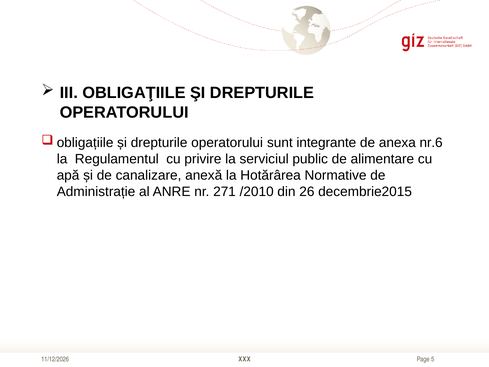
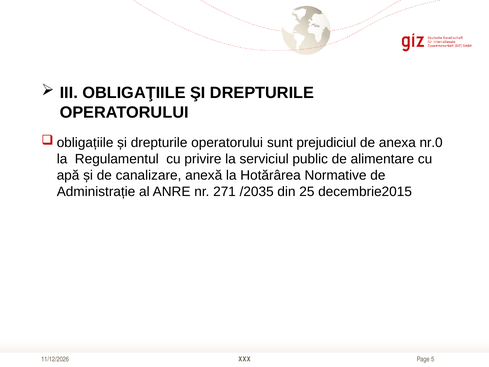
integrante: integrante -> prejudiciul
nr.6: nr.6 -> nr.0
/2010: /2010 -> /2035
26: 26 -> 25
